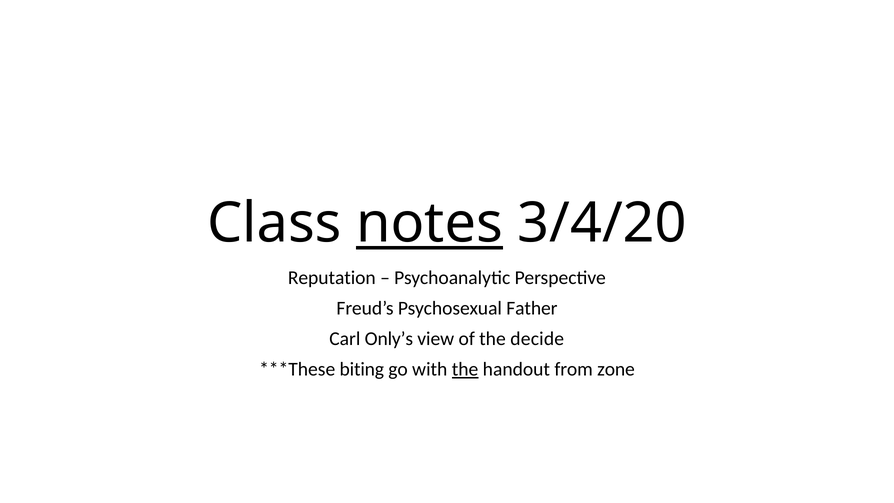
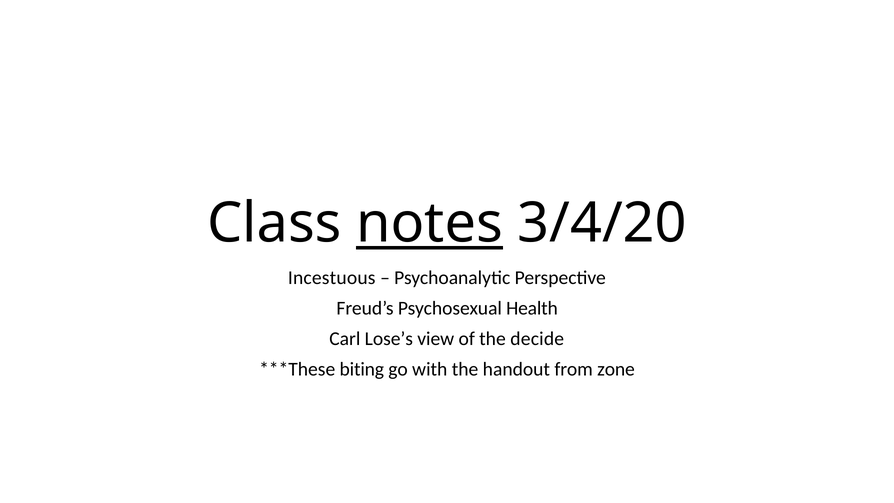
Reputation: Reputation -> Incestuous
Father: Father -> Health
Only’s: Only’s -> Lose’s
the at (465, 369) underline: present -> none
